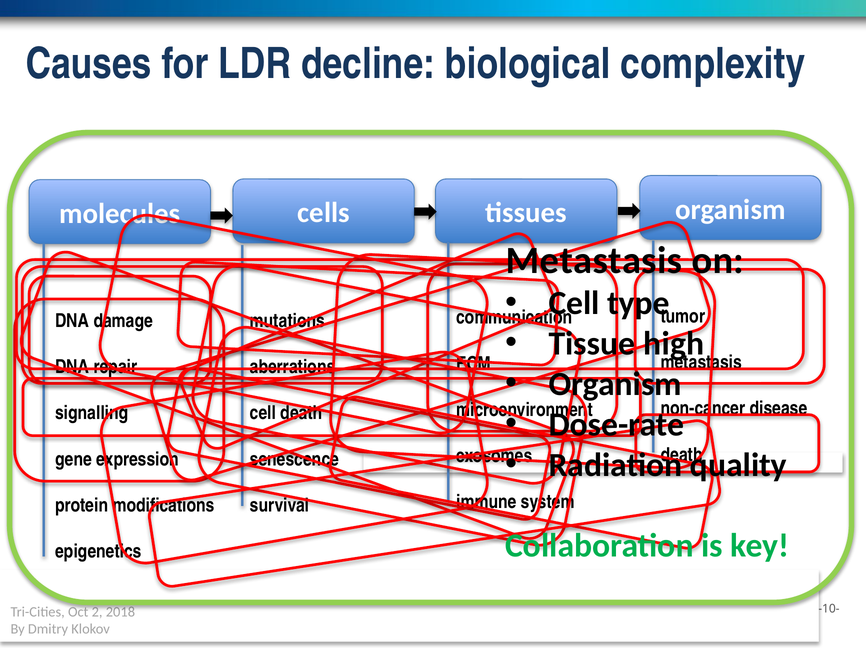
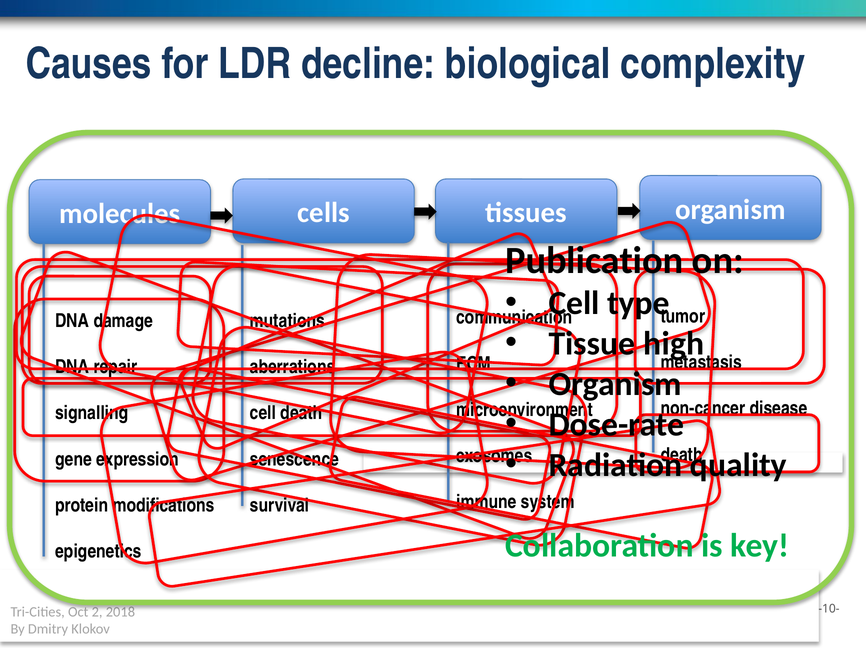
Metastasis at (594, 261): Metastasis -> Publication
